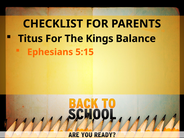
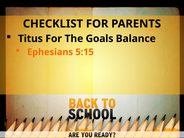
Kings: Kings -> Goals
